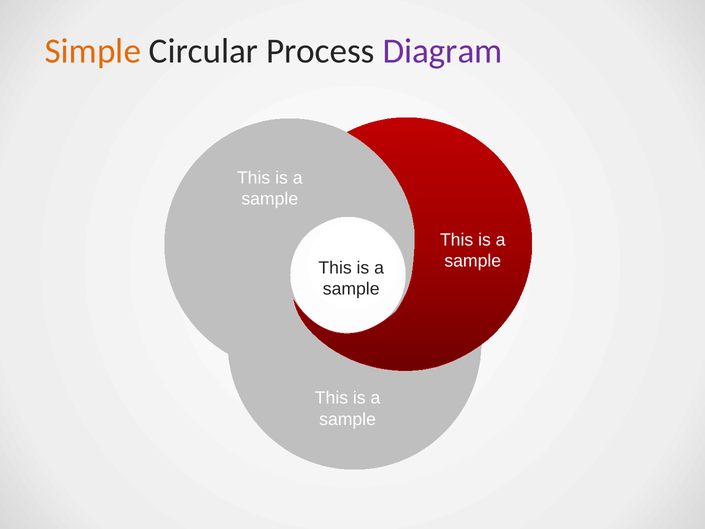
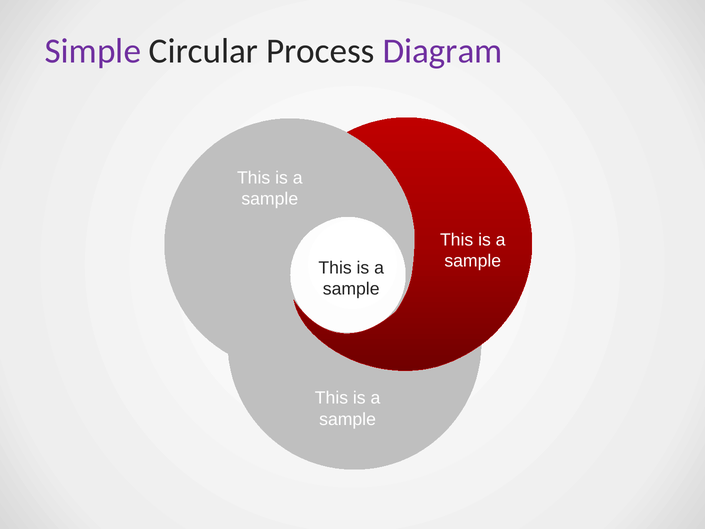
Simple colour: orange -> purple
